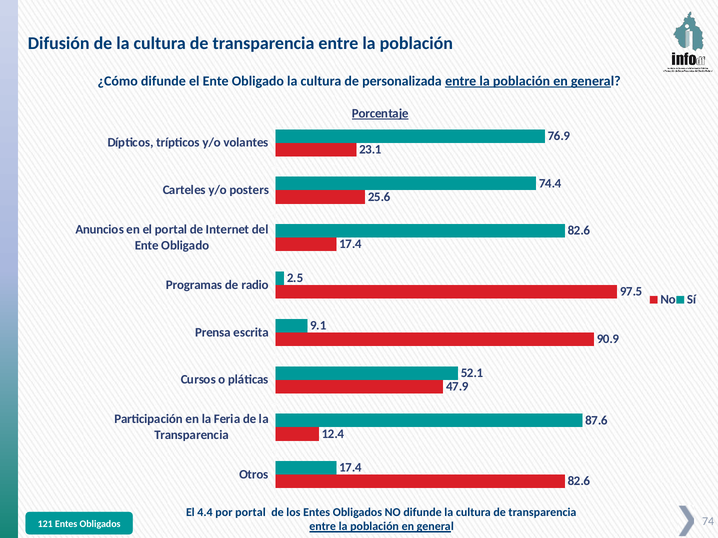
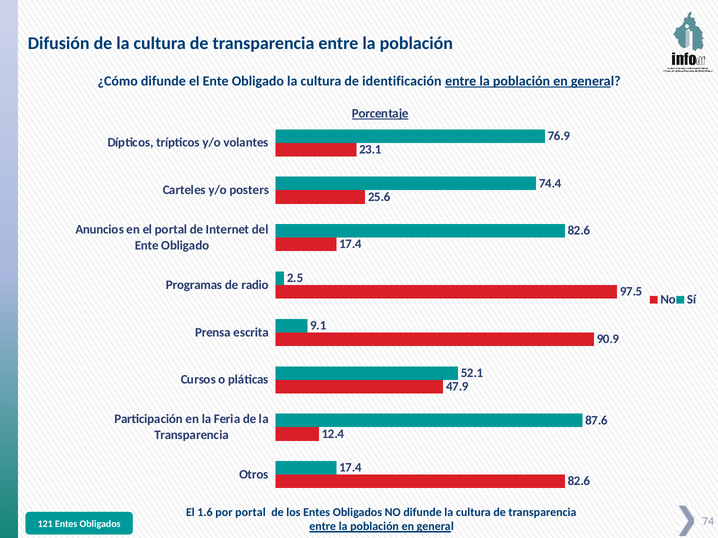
personalizada: personalizada -> identificación
4.4: 4.4 -> 1.6
